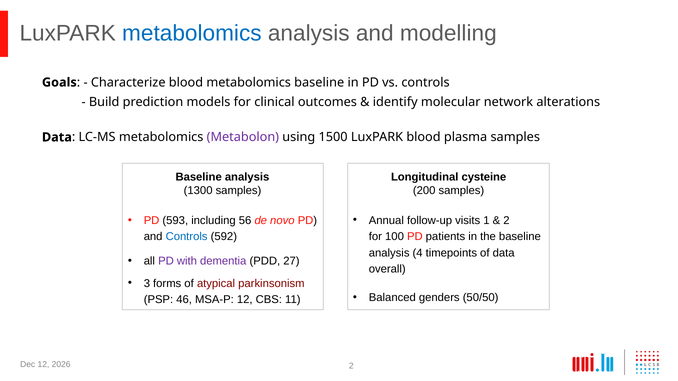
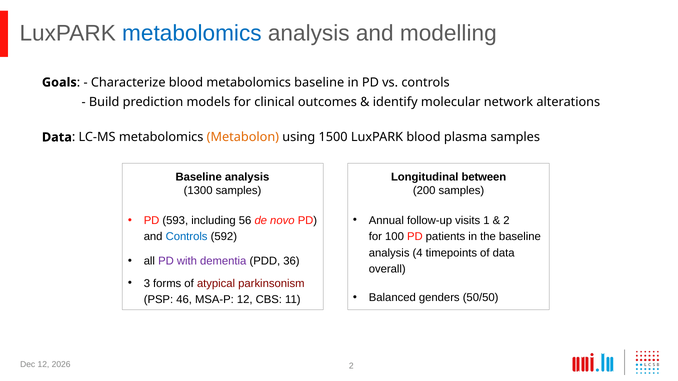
Metabolon colour: purple -> orange
cysteine: cysteine -> between
27: 27 -> 36
